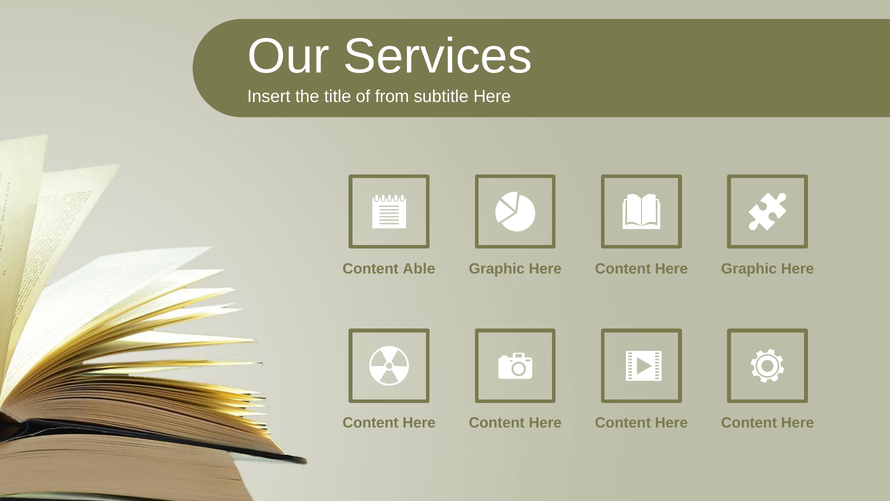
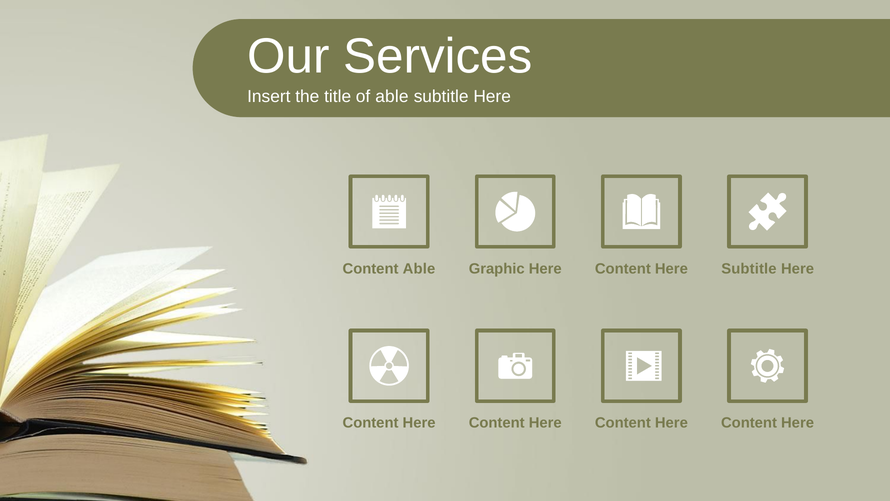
of from: from -> able
Graphic at (749, 269): Graphic -> Subtitle
